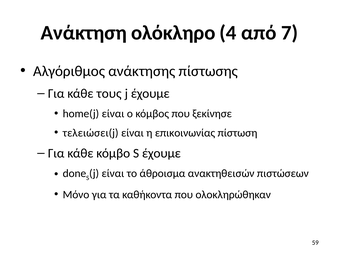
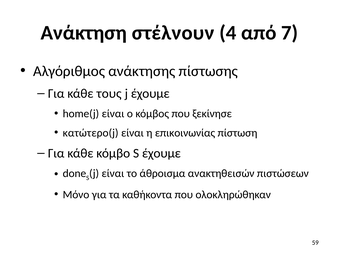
ολόκληρο: ολόκληρο -> στέλνουν
τελειώσει(j: τελειώσει(j -> κατώτερο(j
